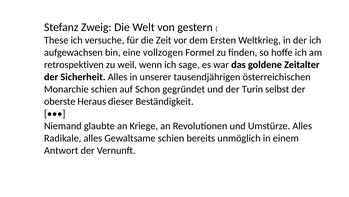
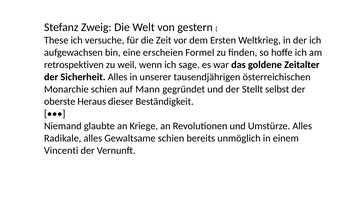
vollzogen: vollzogen -> erscheien
Schon: Schon -> Mann
Turin: Turin -> Stellt
Antwort: Antwort -> Vincenti
